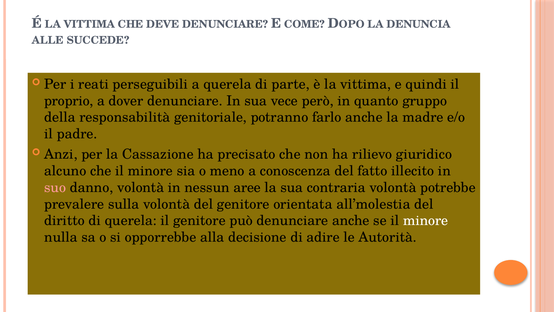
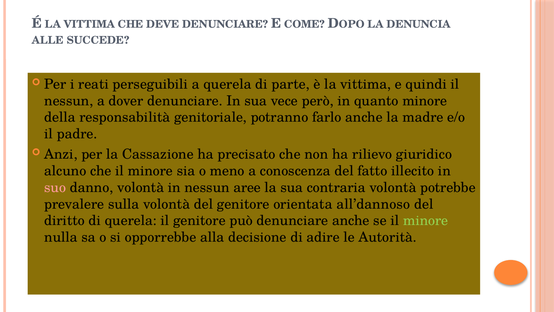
proprio at (69, 101): proprio -> nessun
quanto gruppo: gruppo -> minore
all’molestia: all’molestia -> all’dannoso
minore at (426, 220) colour: white -> light green
